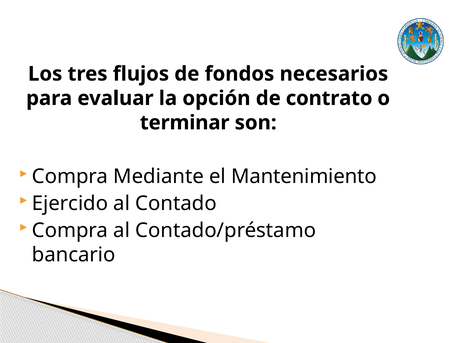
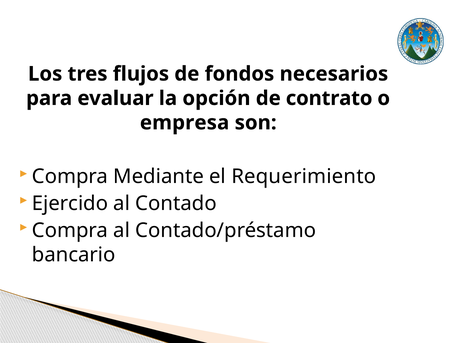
terminar: terminar -> empresa
Mantenimiento: Mantenimiento -> Requerimiento
